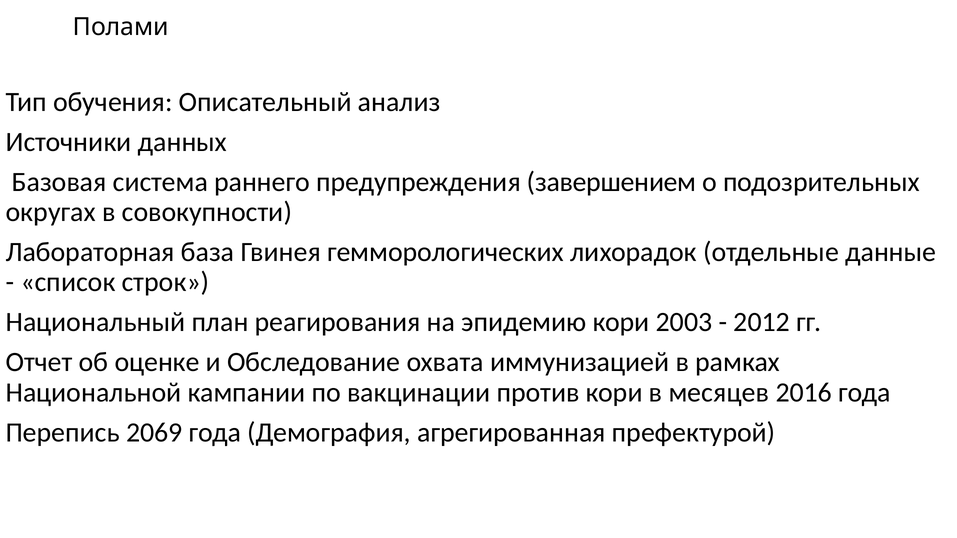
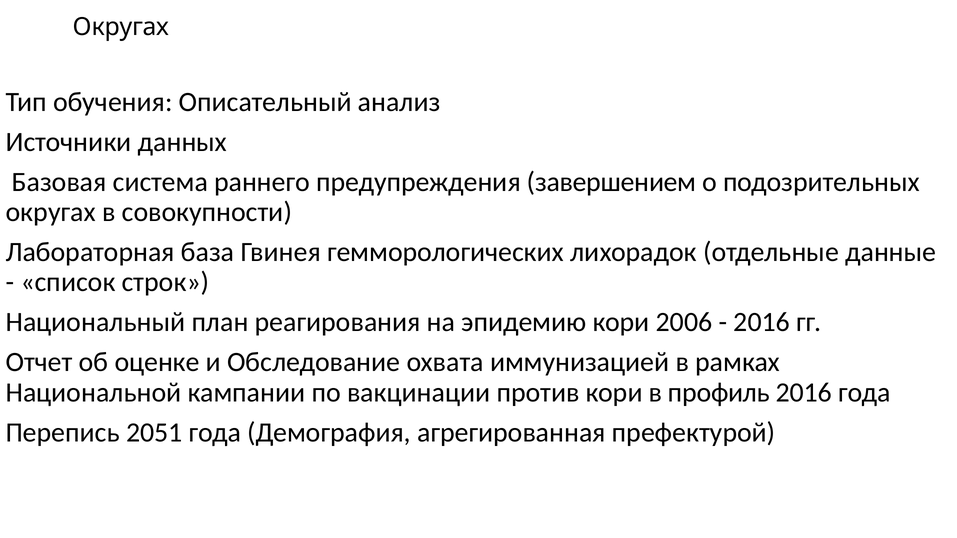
Полами at (121, 27): Полами -> Округах
2003: 2003 -> 2006
2012 at (762, 322): 2012 -> 2016
месяцев: месяцев -> профиль
2069: 2069 -> 2051
